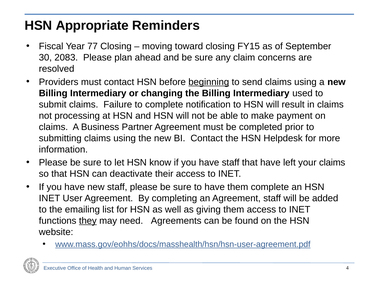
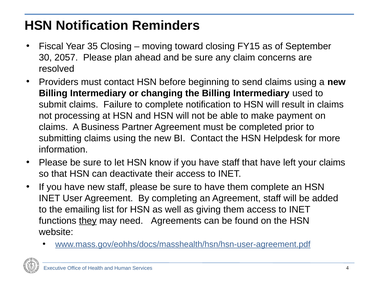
HSN Appropriate: Appropriate -> Notification
77: 77 -> 35
2083: 2083 -> 2057
beginning underline: present -> none
